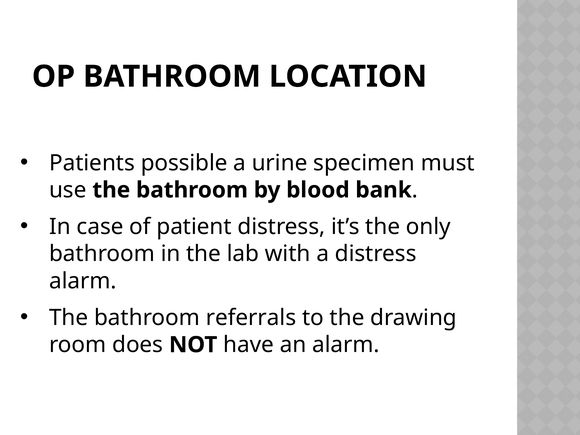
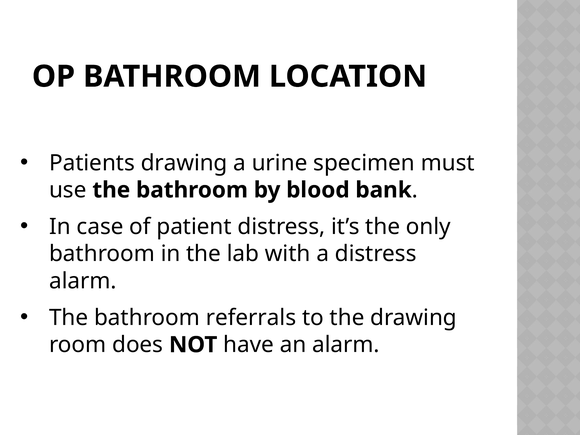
Patients possible: possible -> drawing
